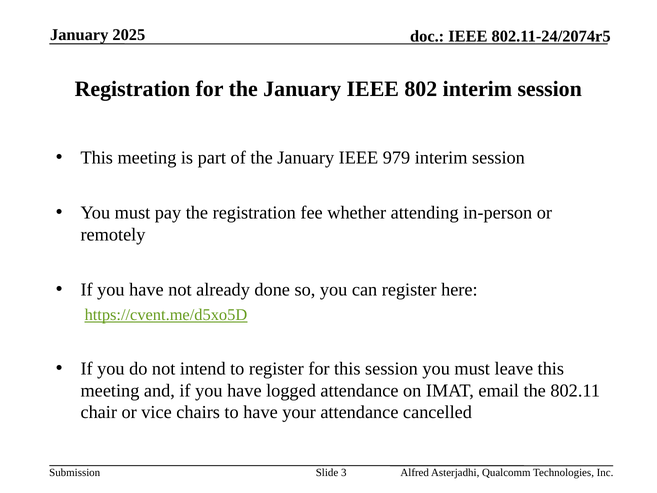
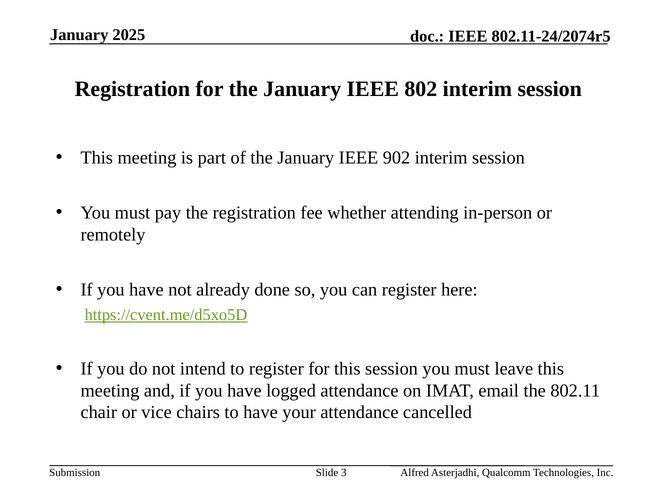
979: 979 -> 902
